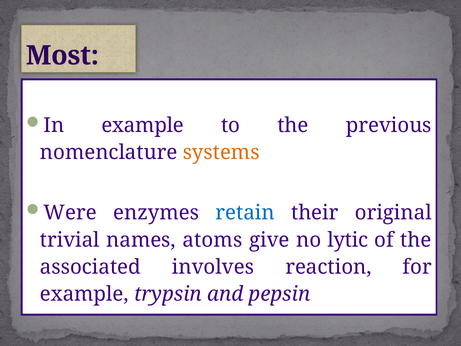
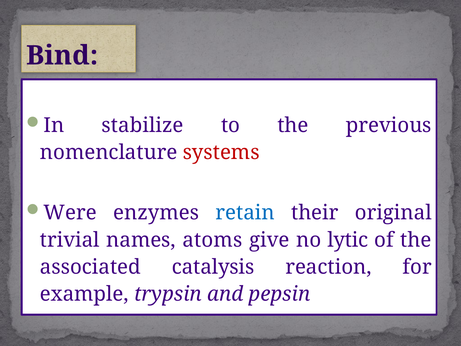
Most: Most -> Bind
In example: example -> stabilize
systems colour: orange -> red
involves: involves -> catalysis
